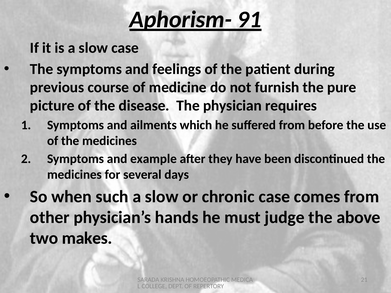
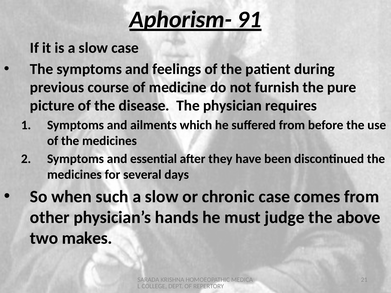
example: example -> essential
